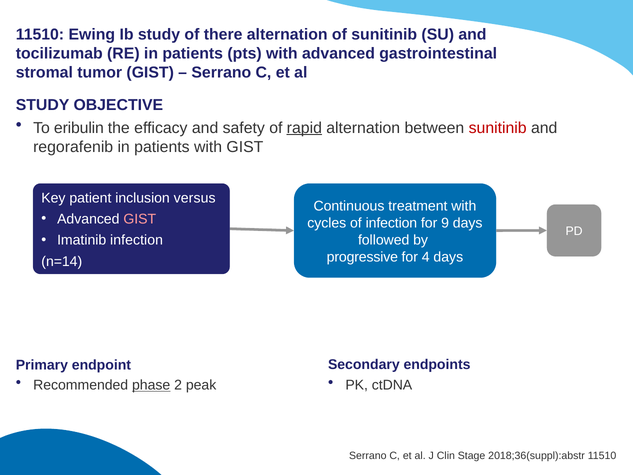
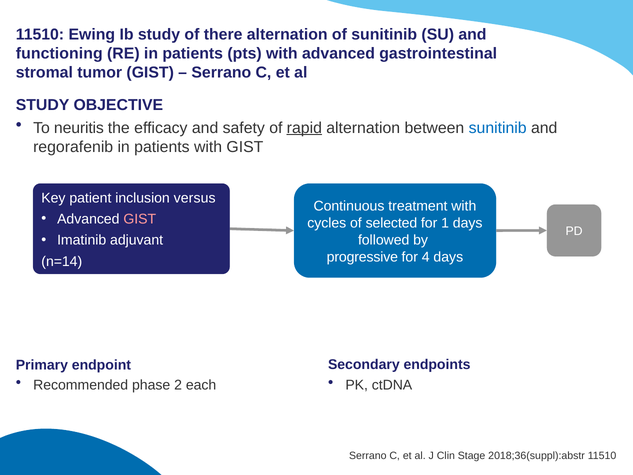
tocilizumab: tocilizumab -> functioning
eribulin: eribulin -> neuritis
sunitinib at (498, 128) colour: red -> blue
of infection: infection -> selected
9: 9 -> 1
Imatinib infection: infection -> adjuvant
phase underline: present -> none
peak: peak -> each
